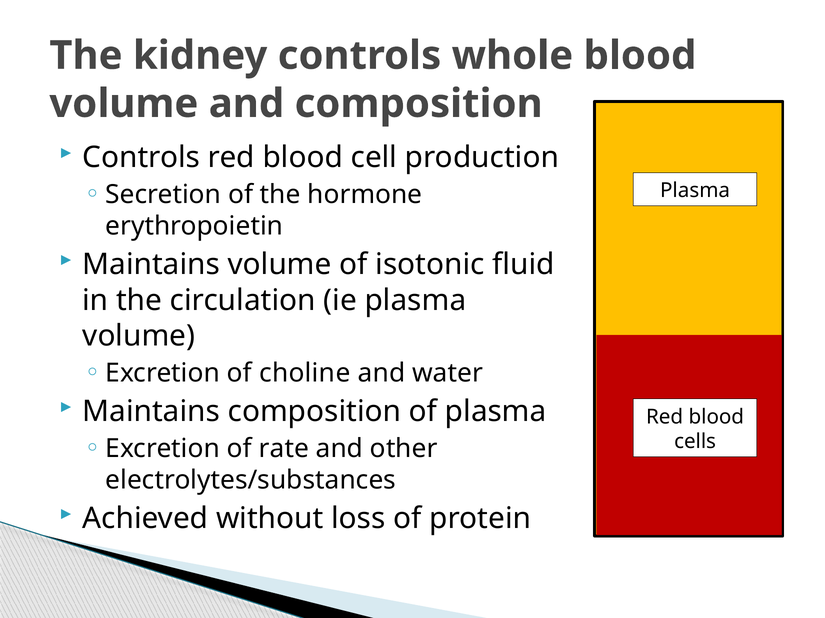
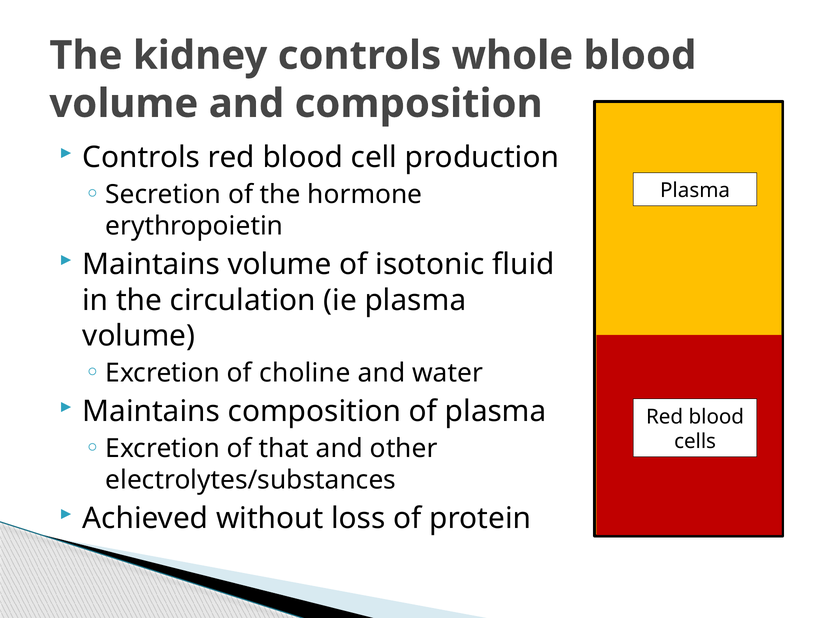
rate: rate -> that
